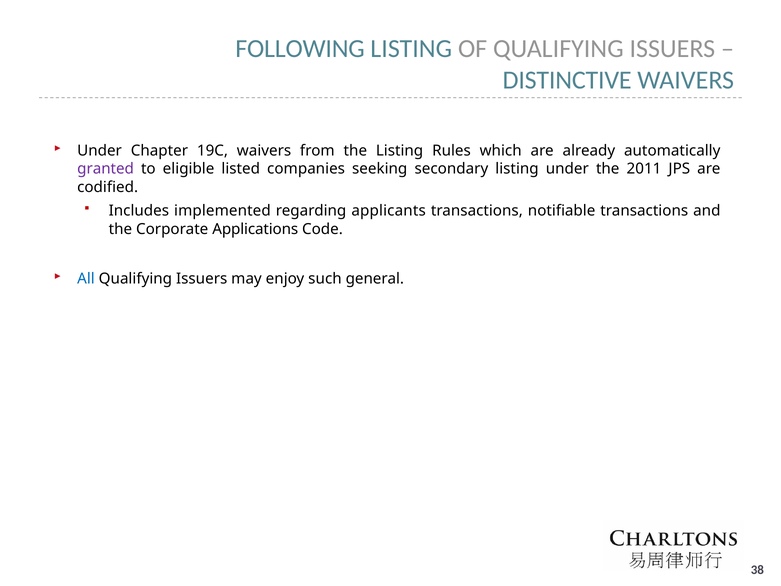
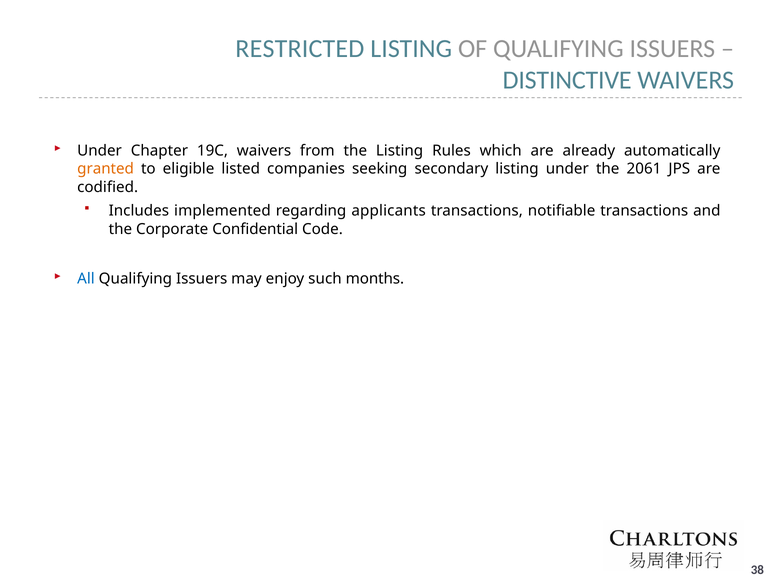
FOLLOWING: FOLLOWING -> RESTRICTED
granted colour: purple -> orange
2011: 2011 -> 2061
Applications: Applications -> Confidential
general: general -> months
